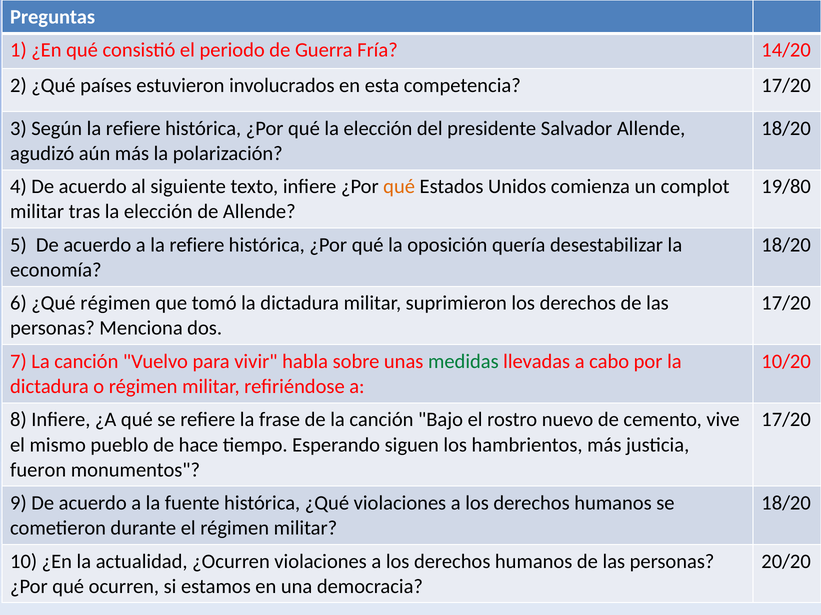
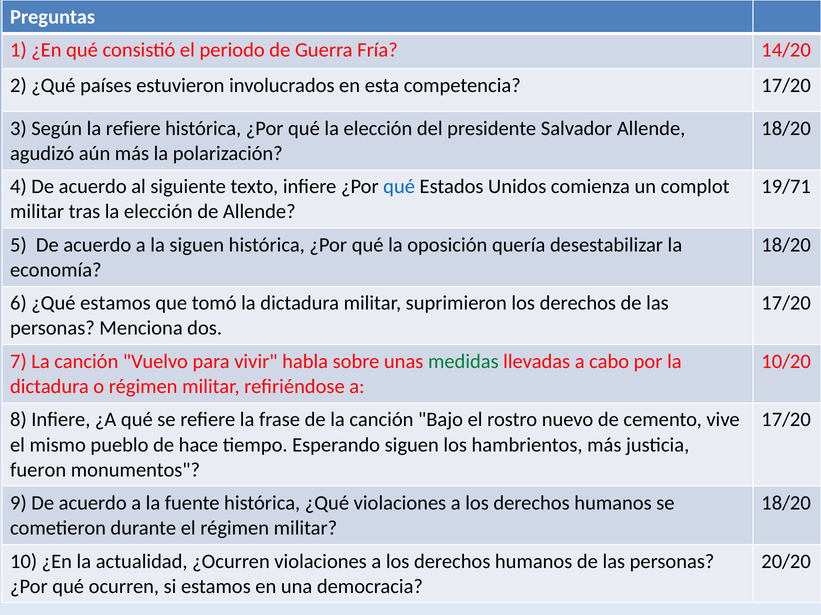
qué at (399, 187) colour: orange -> blue
19/80: 19/80 -> 19/71
a la refiere: refiere -> siguen
¿Qué régimen: régimen -> estamos
